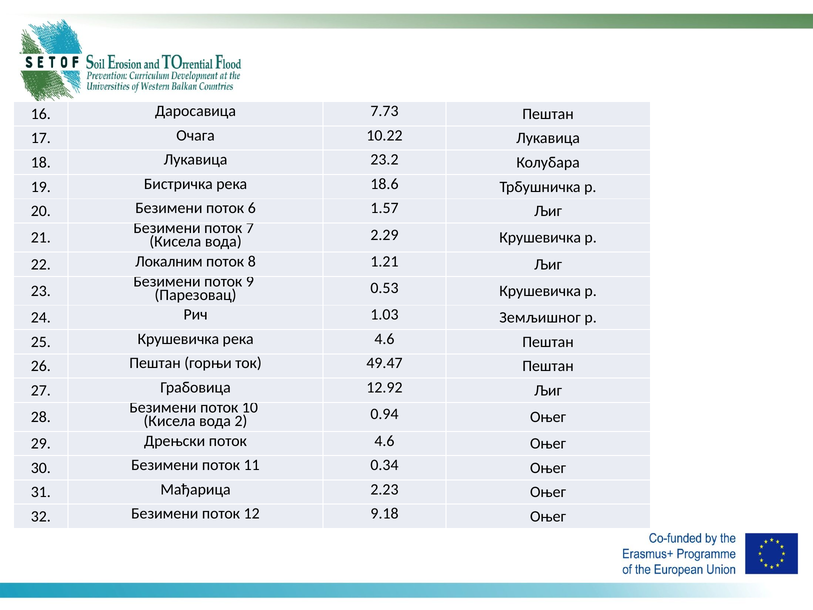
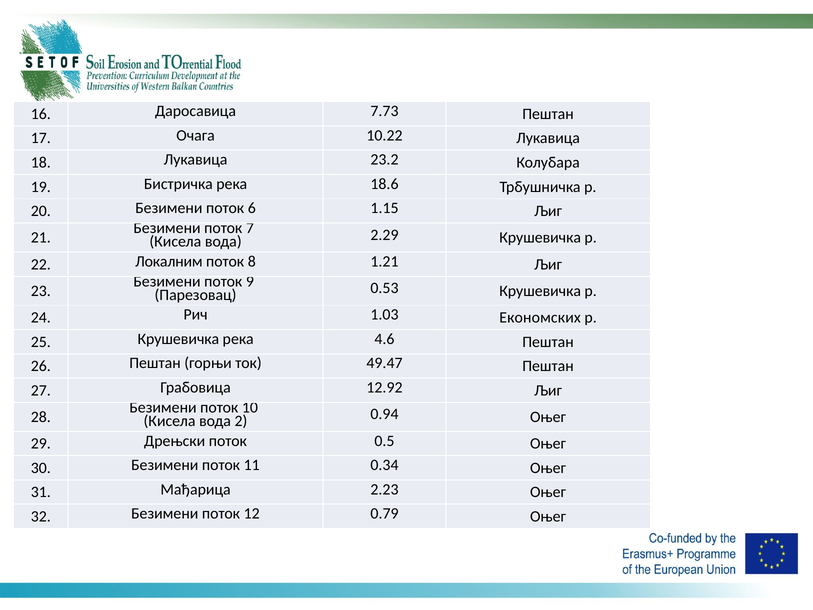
1.57: 1.57 -> 1.15
Земљишног: Земљишног -> Економских
поток 4.6: 4.6 -> 0.5
9.18: 9.18 -> 0.79
